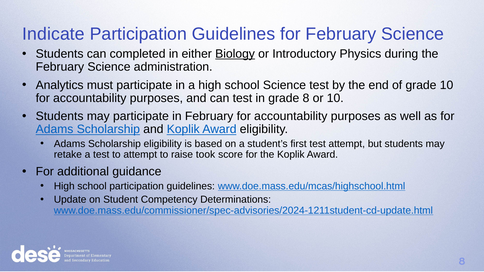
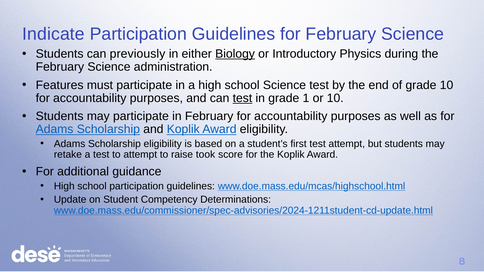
completed: completed -> previously
Analytics: Analytics -> Features
test at (242, 98) underline: none -> present
grade 8: 8 -> 1
